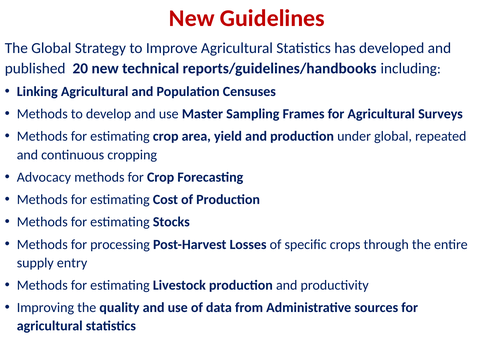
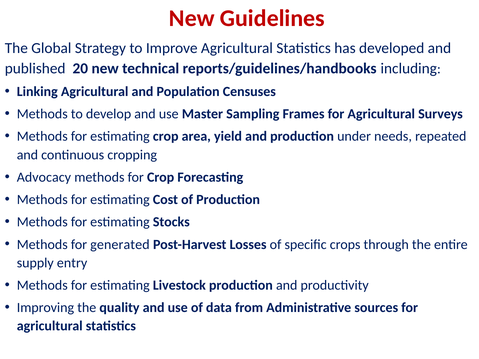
under global: global -> needs
processing: processing -> generated
